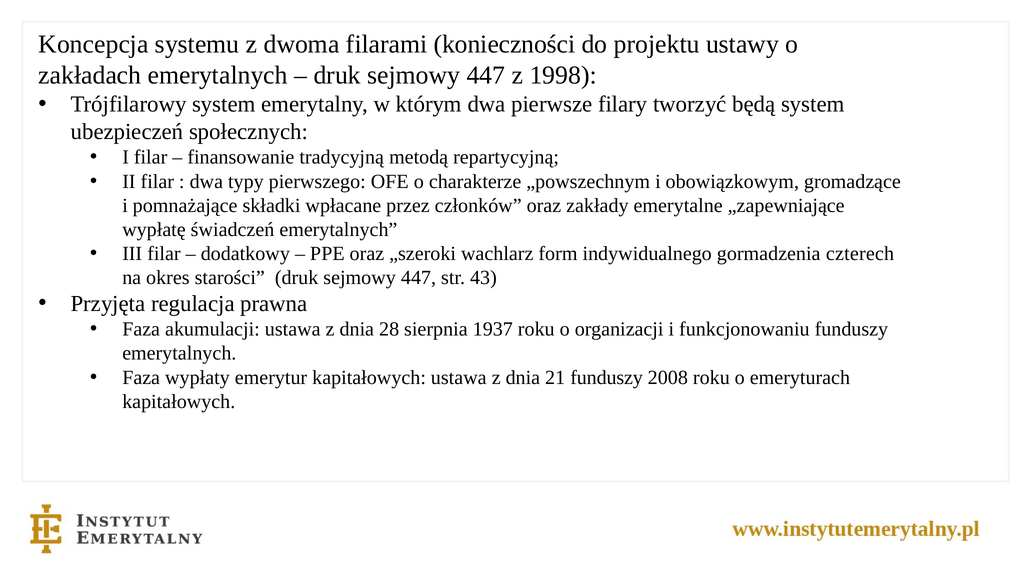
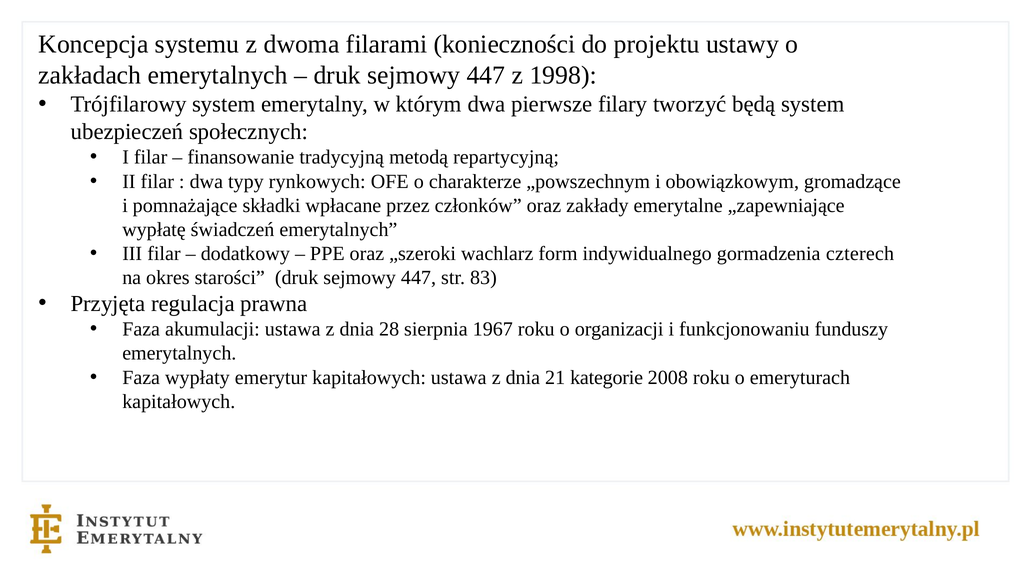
pierwszego: pierwszego -> rynkowych
43: 43 -> 83
1937: 1937 -> 1967
21 funduszy: funduszy -> kategorie
